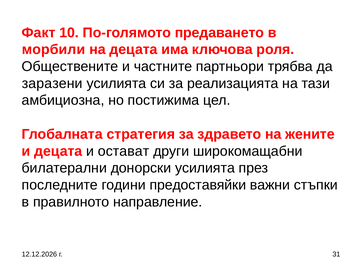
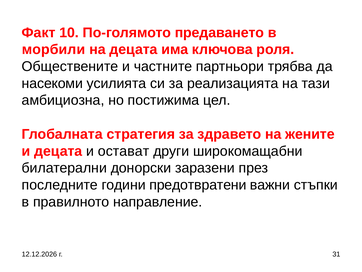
заразени: заразени -> насекоми
донорски усилията: усилията -> заразени
предоставяйки: предоставяйки -> предотвратени
